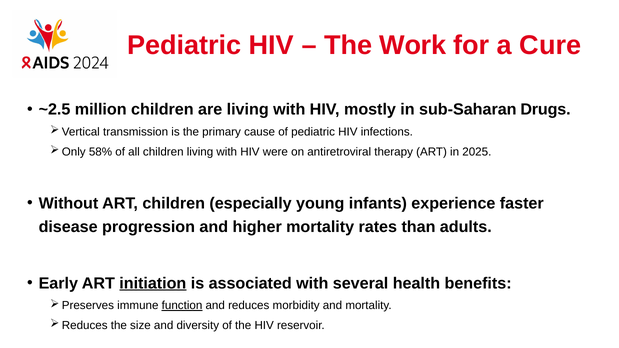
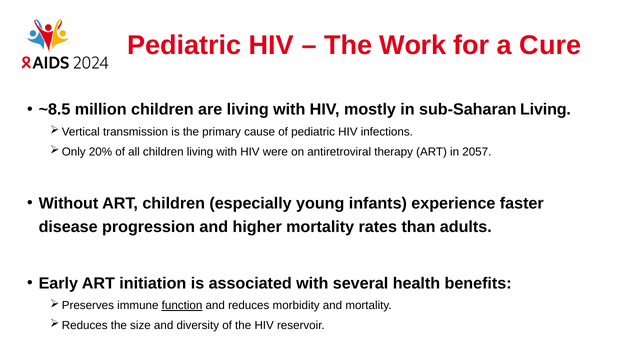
~2.5: ~2.5 -> ~8.5
sub-Saharan Drugs: Drugs -> Living
58%: 58% -> 20%
2025: 2025 -> 2057
initiation underline: present -> none
